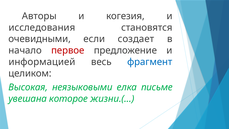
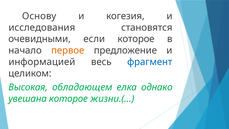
Авторы: Авторы -> Основу
если создает: создает -> которое
первое colour: red -> orange
неязыковыми: неязыковыми -> обладающем
письме: письме -> однако
